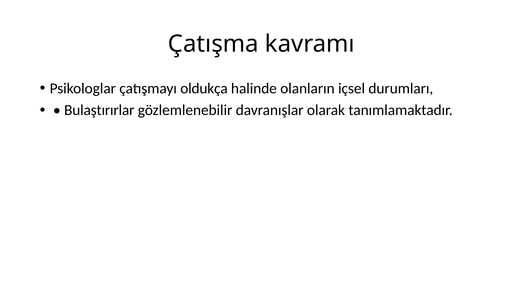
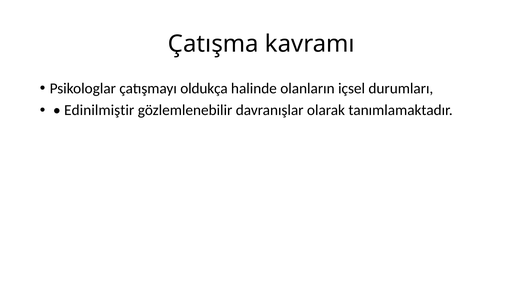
Bulaştırırlar: Bulaştırırlar -> Edinilmiştir
